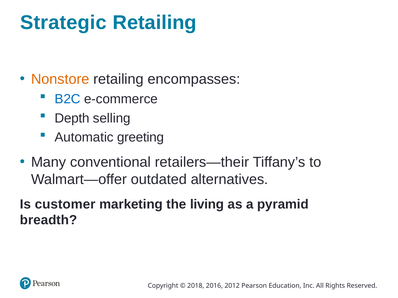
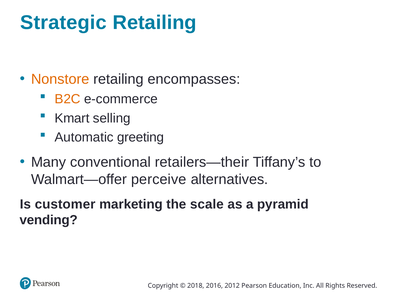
B2C colour: blue -> orange
Depth: Depth -> Kmart
outdated: outdated -> perceive
living: living -> scale
breadth: breadth -> vending
